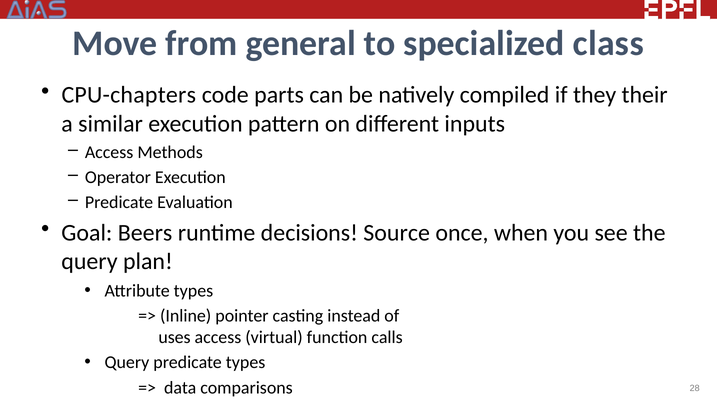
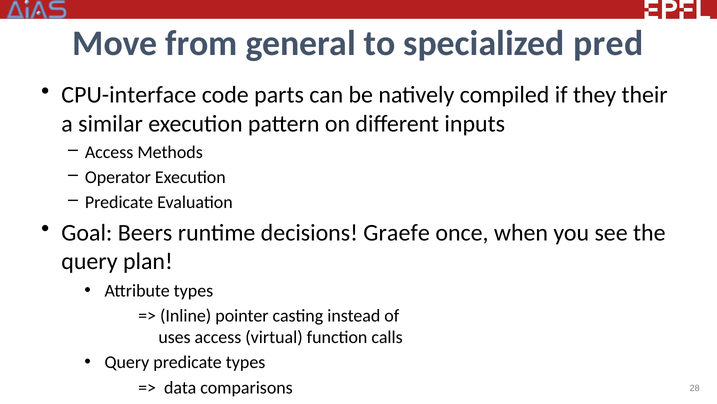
class: class -> pred
CPU-chapters: CPU-chapters -> CPU-interface
Source: Source -> Graefe
